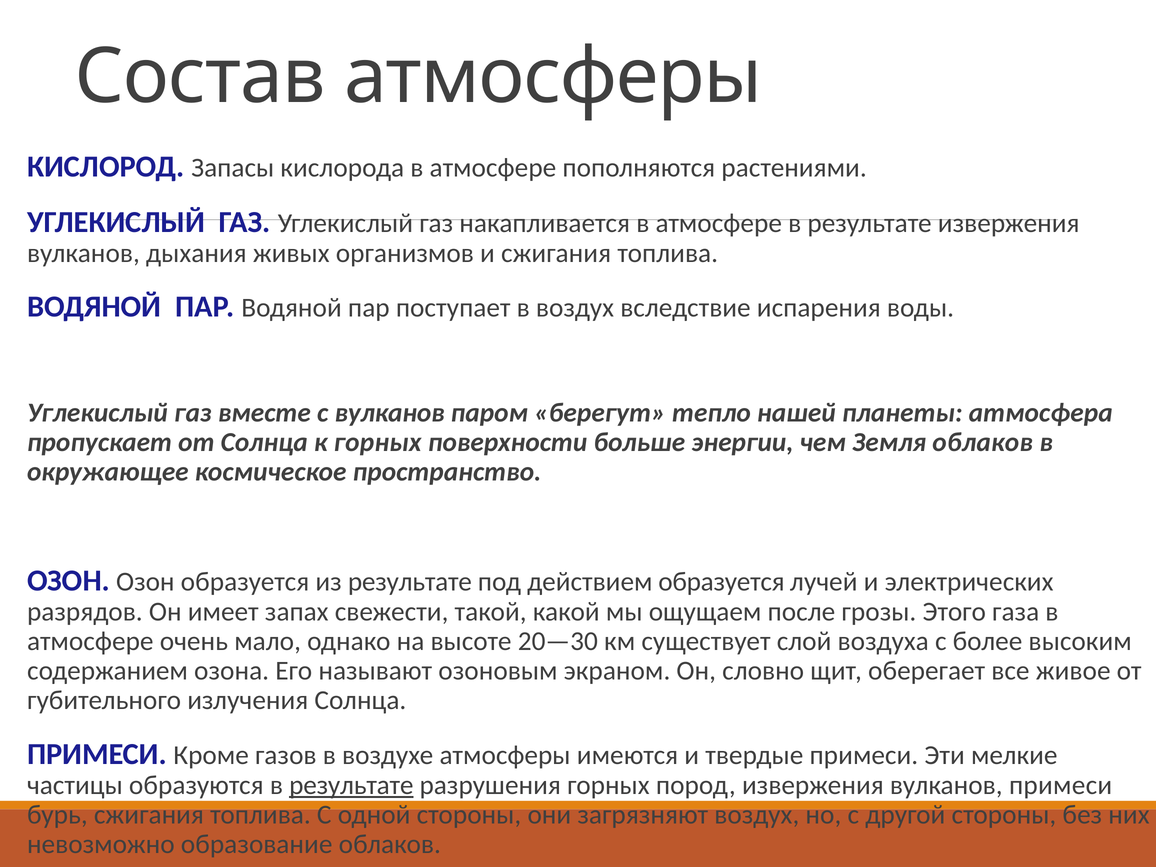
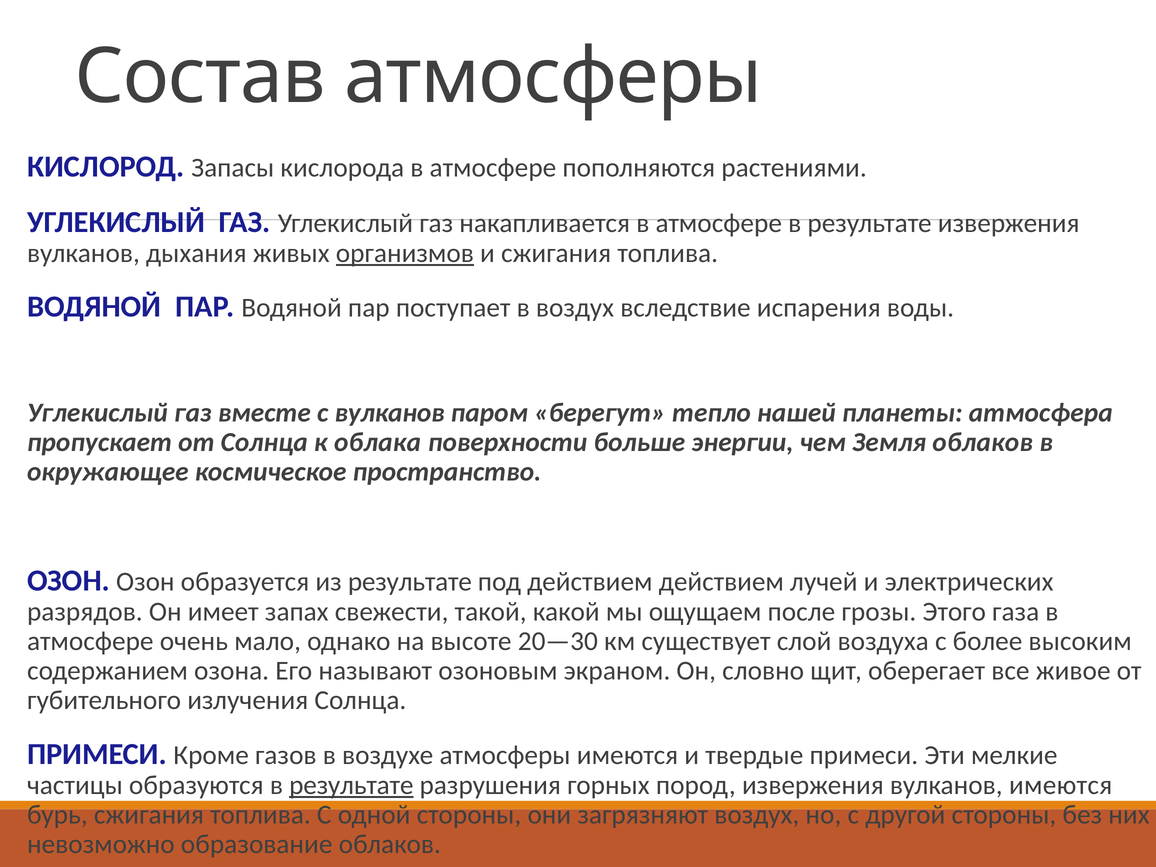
организмов underline: none -> present
к горных: горных -> облака
действием образуется: образуется -> действием
вулканов примеси: примеси -> имеются
